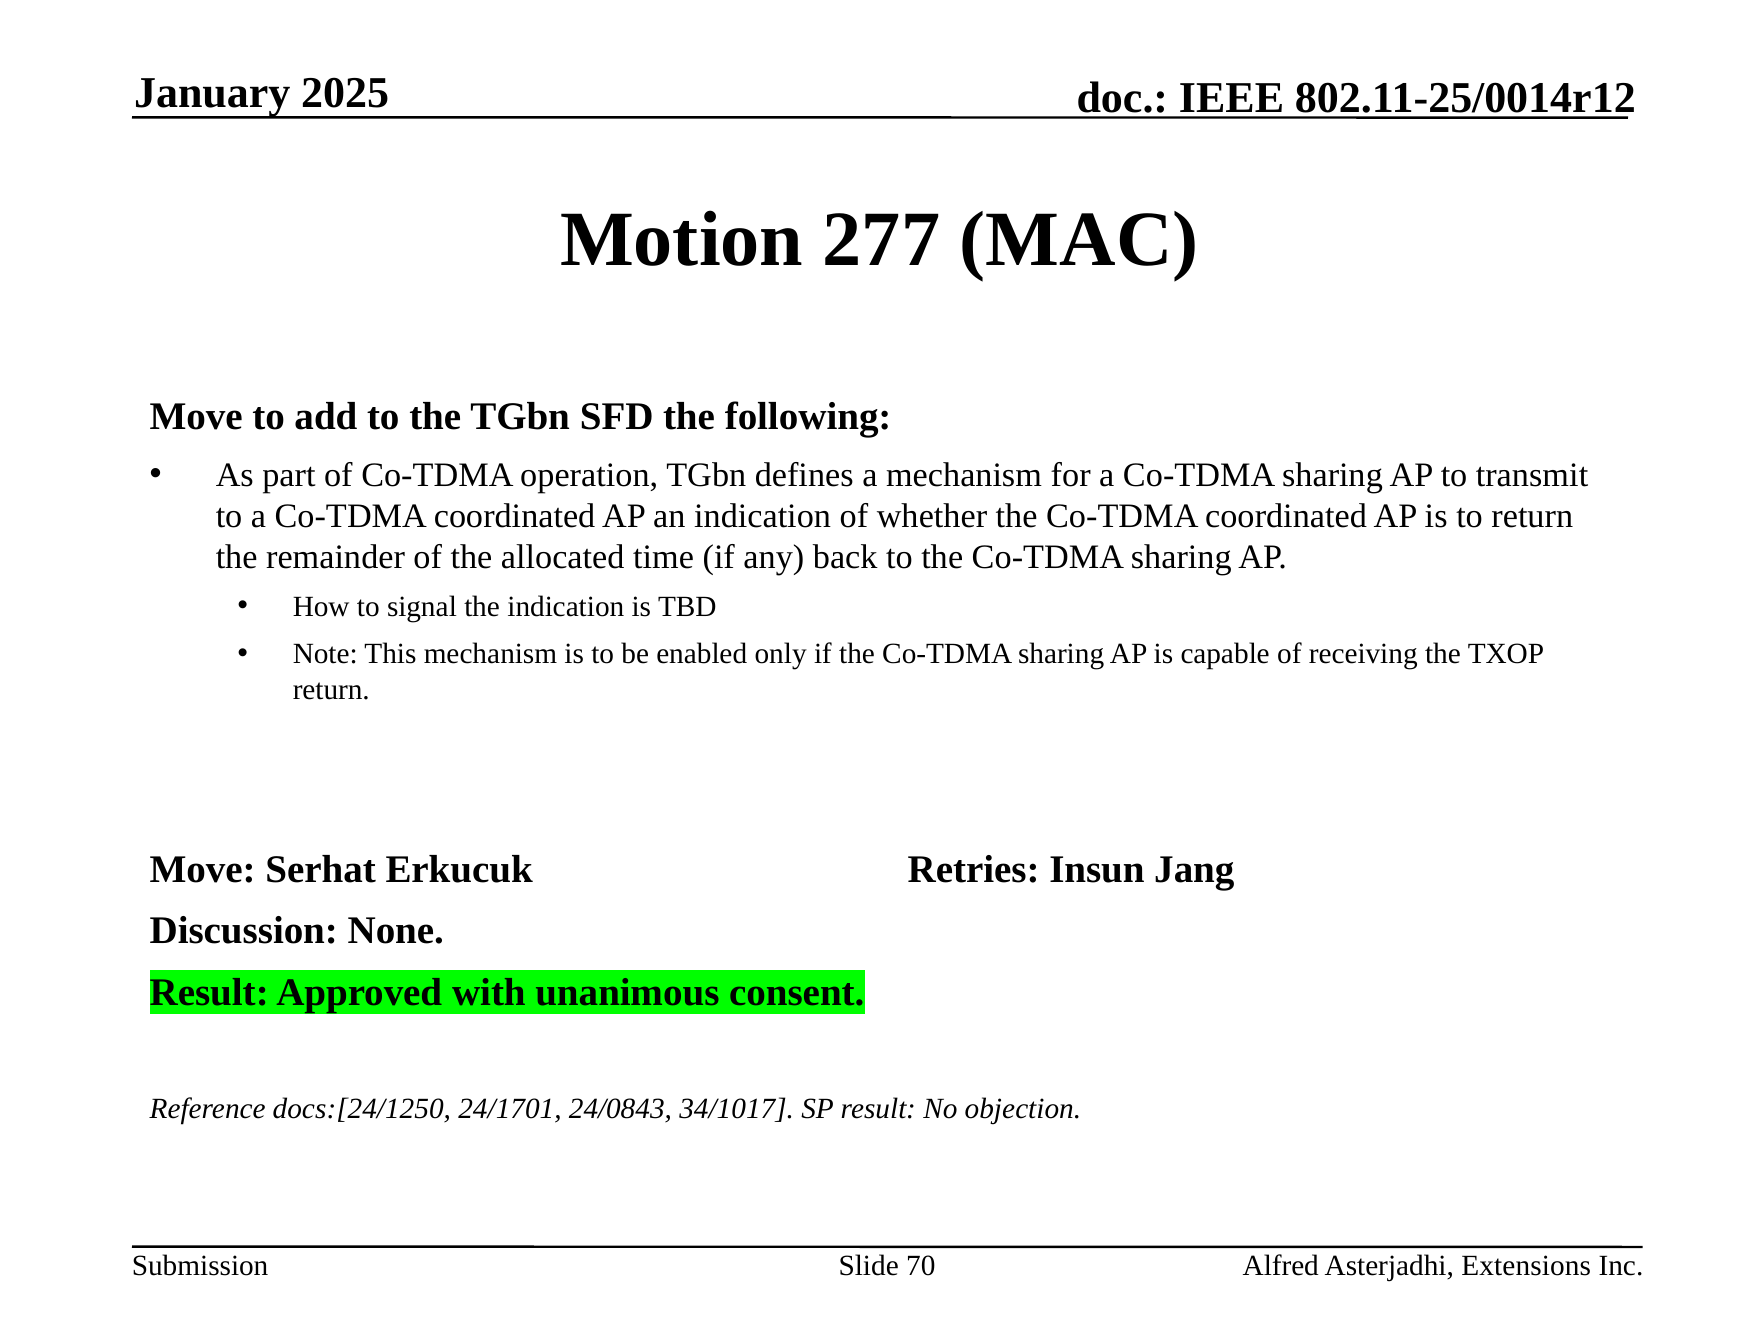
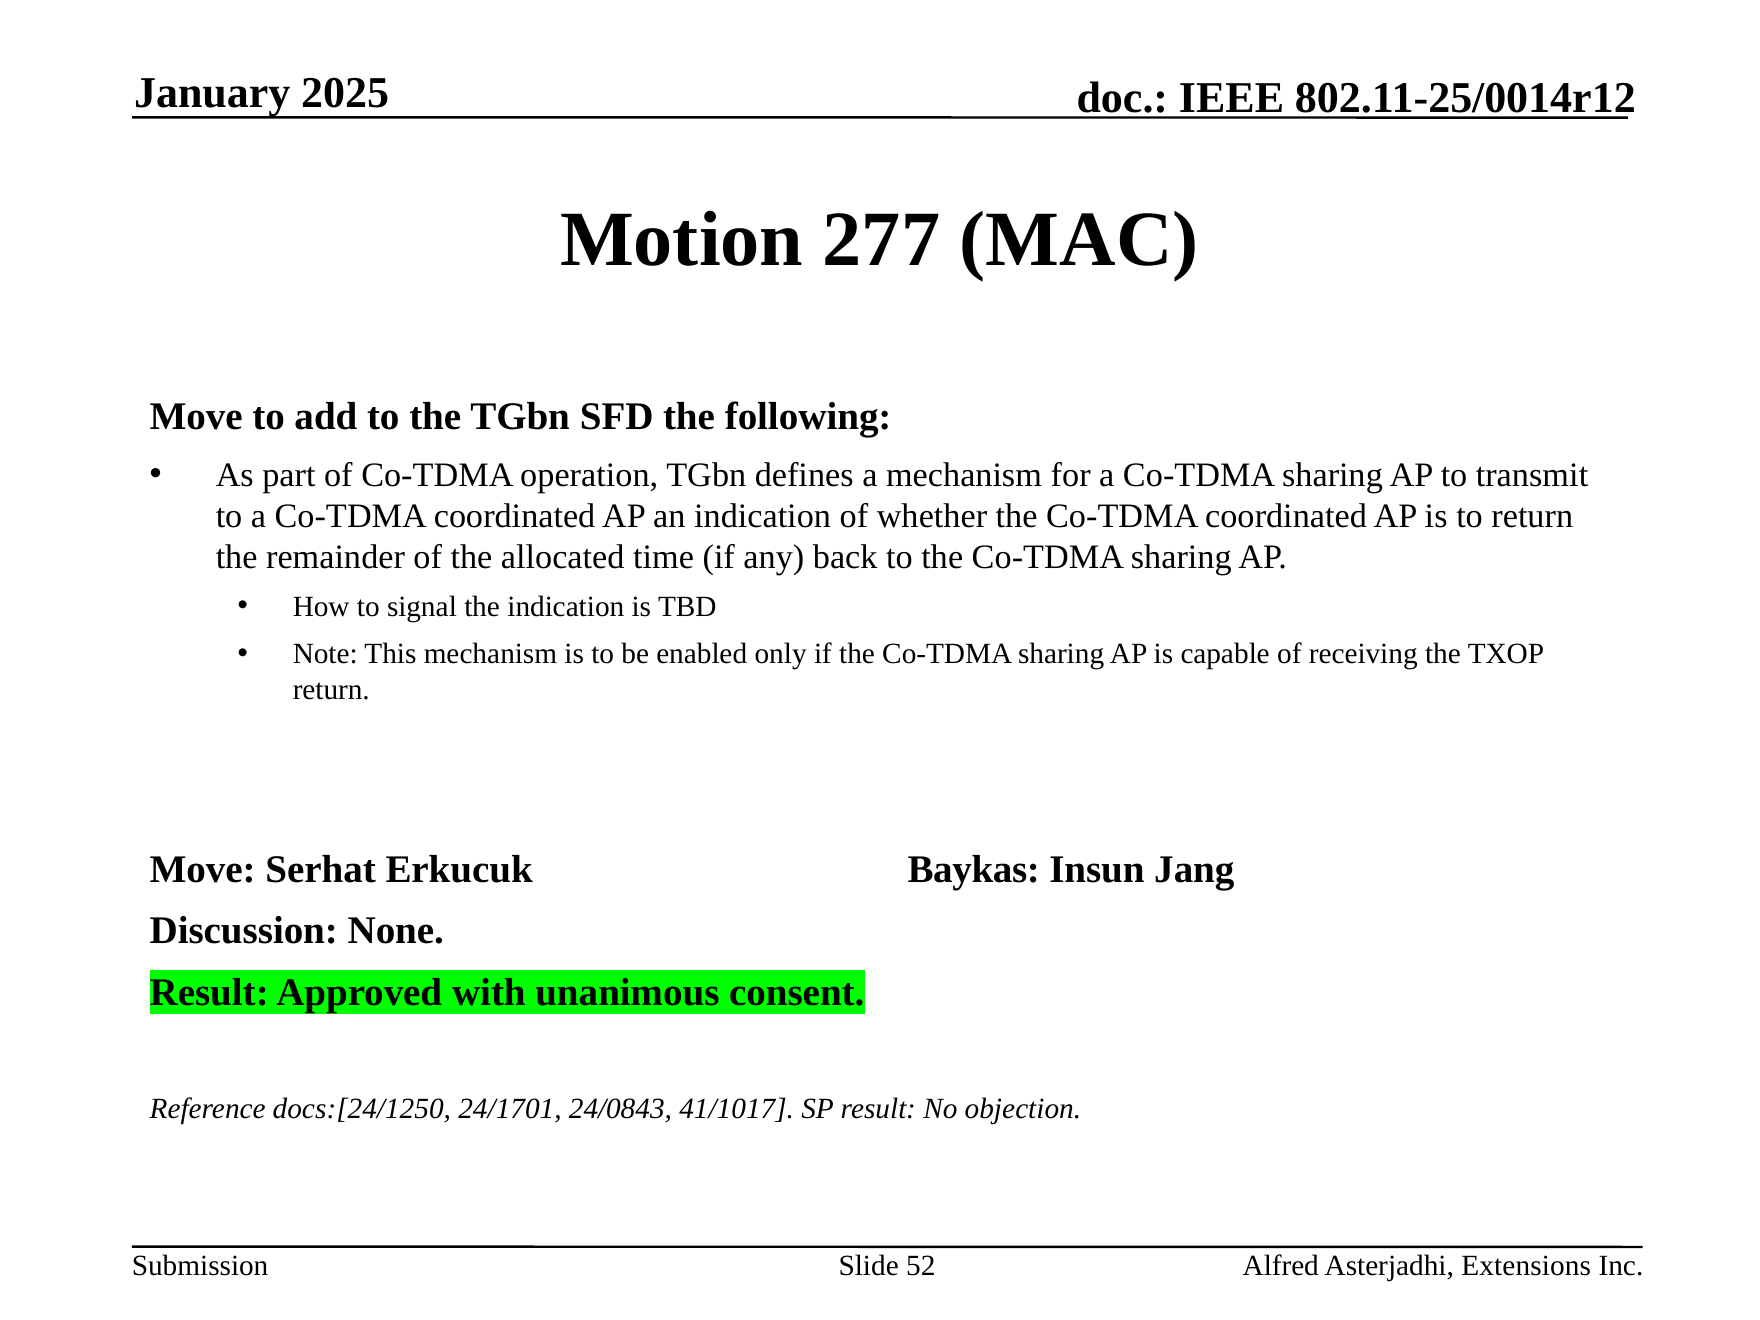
Retries: Retries -> Baykas
34/1017: 34/1017 -> 41/1017
70: 70 -> 52
